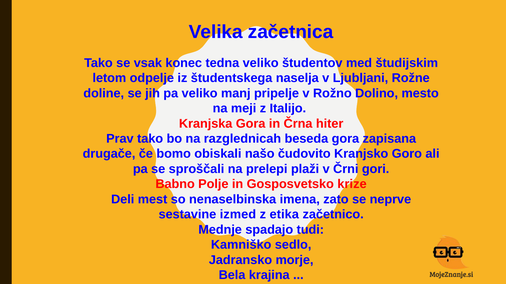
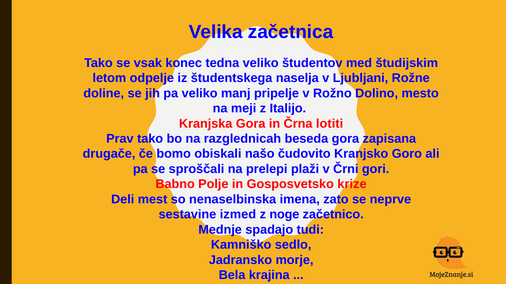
hiter: hiter -> lotiti
etika: etika -> noge
